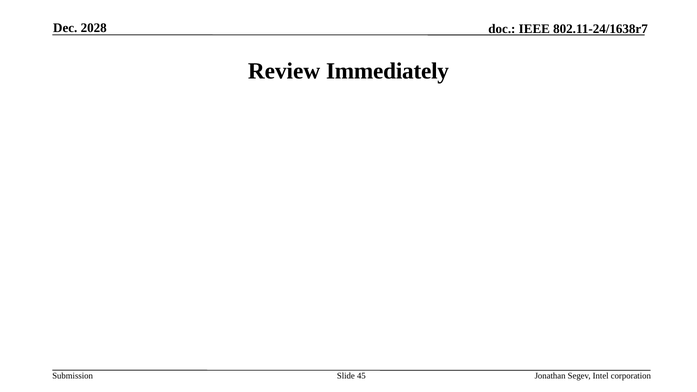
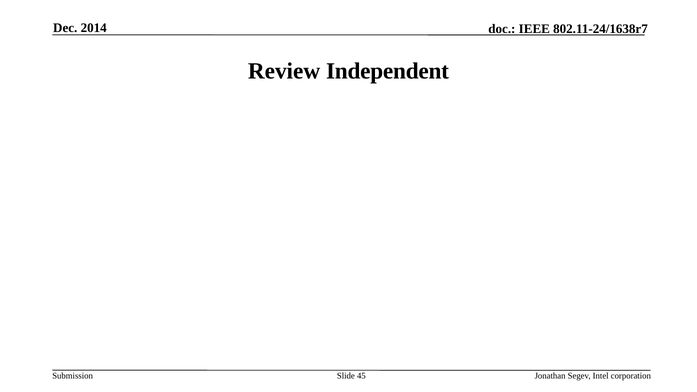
2028: 2028 -> 2014
Immediately: Immediately -> Independent
